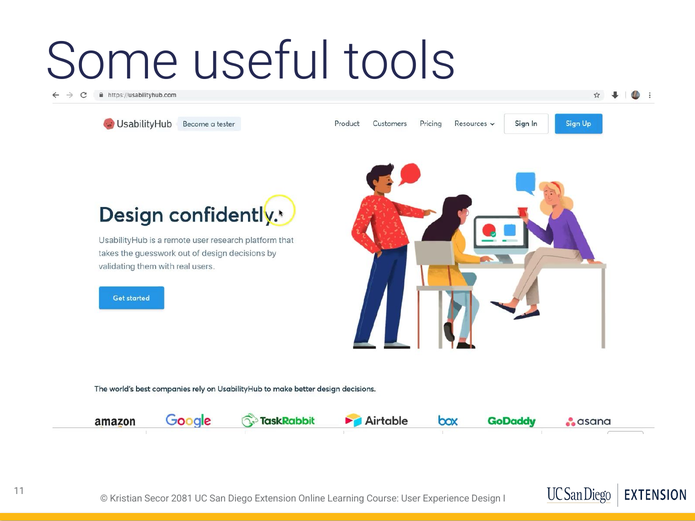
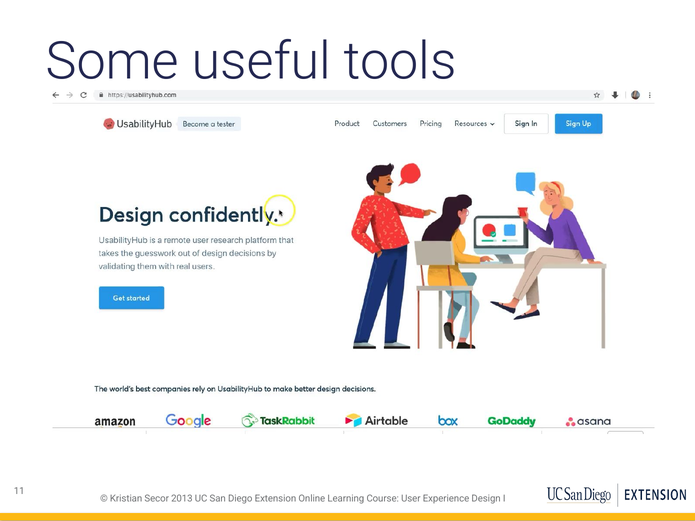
2081: 2081 -> 2013
